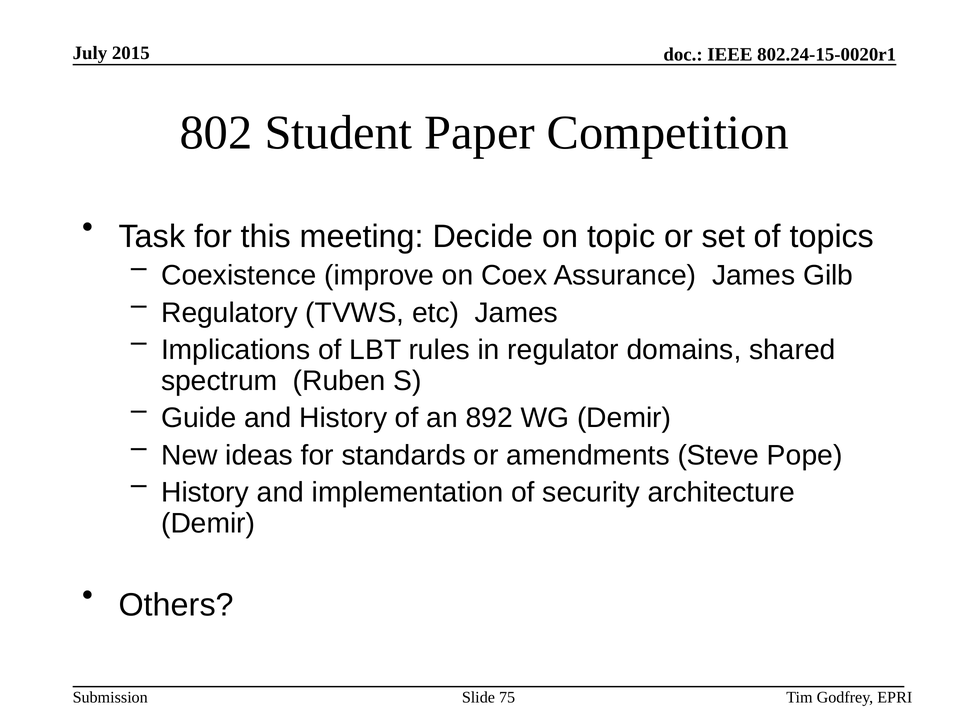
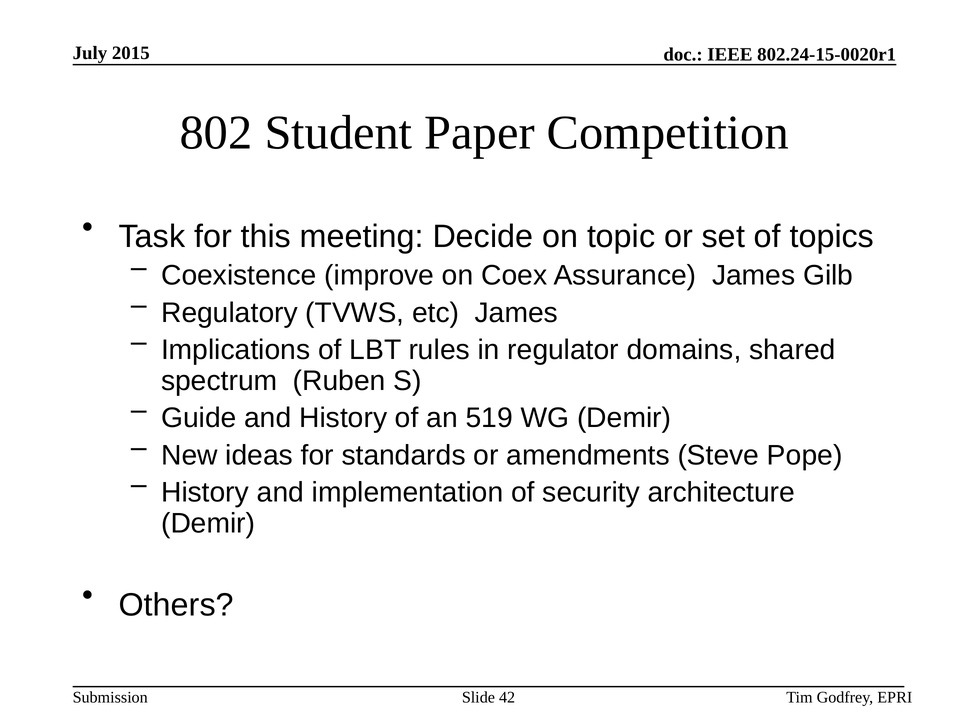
892: 892 -> 519
75: 75 -> 42
